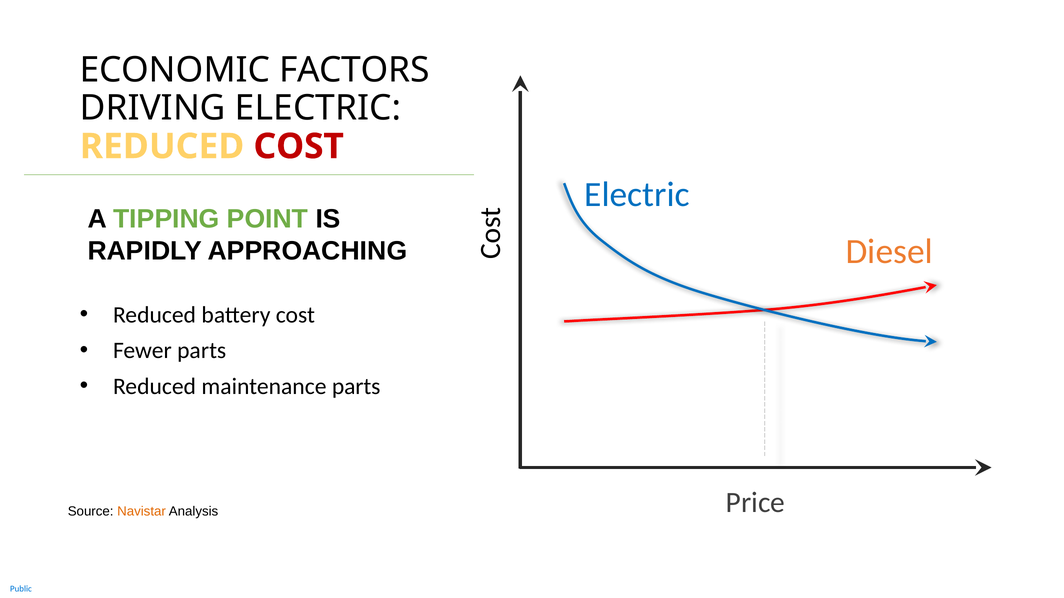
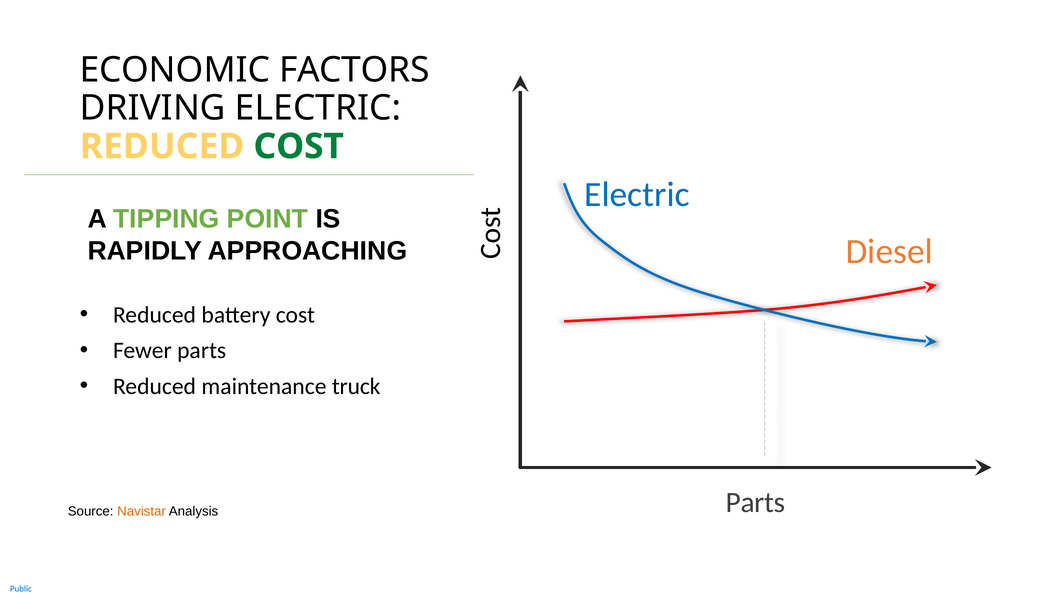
COST at (299, 147) colour: red -> green
maintenance parts: parts -> truck
Price at (755, 503): Price -> Parts
